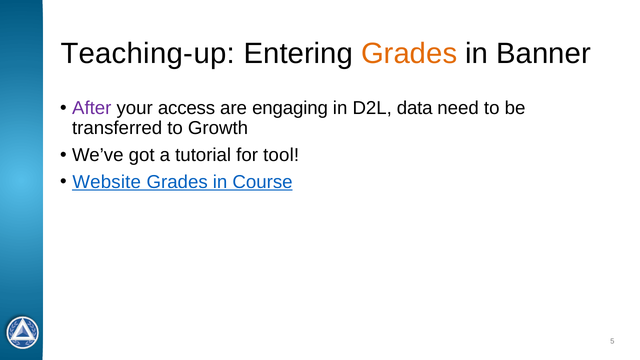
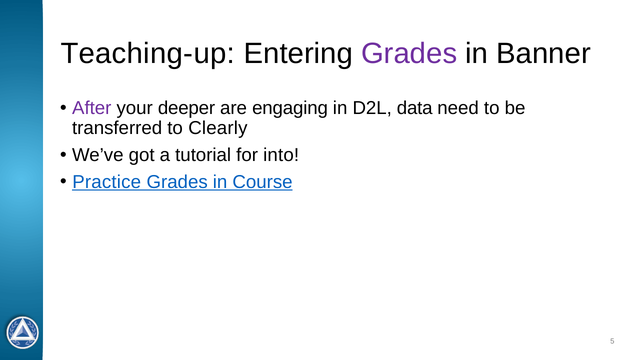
Grades at (409, 54) colour: orange -> purple
access: access -> deeper
Growth: Growth -> Clearly
tool: tool -> into
Website: Website -> Practice
